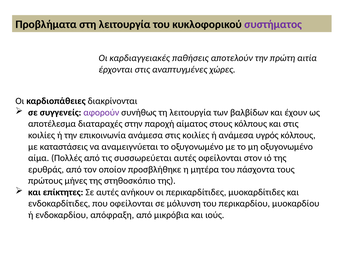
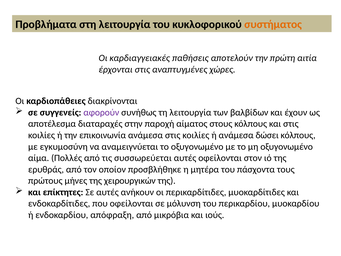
συστήματος colour: purple -> orange
υγρός: υγρός -> δώσει
καταστάσεις: καταστάσεις -> εγκυμοσύνη
στηθοσκόπιο: στηθοσκόπιο -> χειρουργικών
